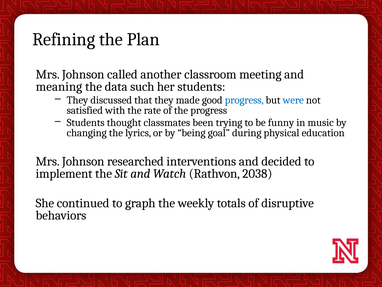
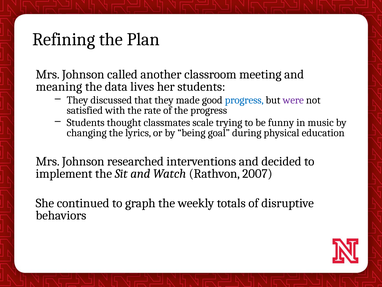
such: such -> lives
were colour: blue -> purple
been: been -> scale
2038: 2038 -> 2007
